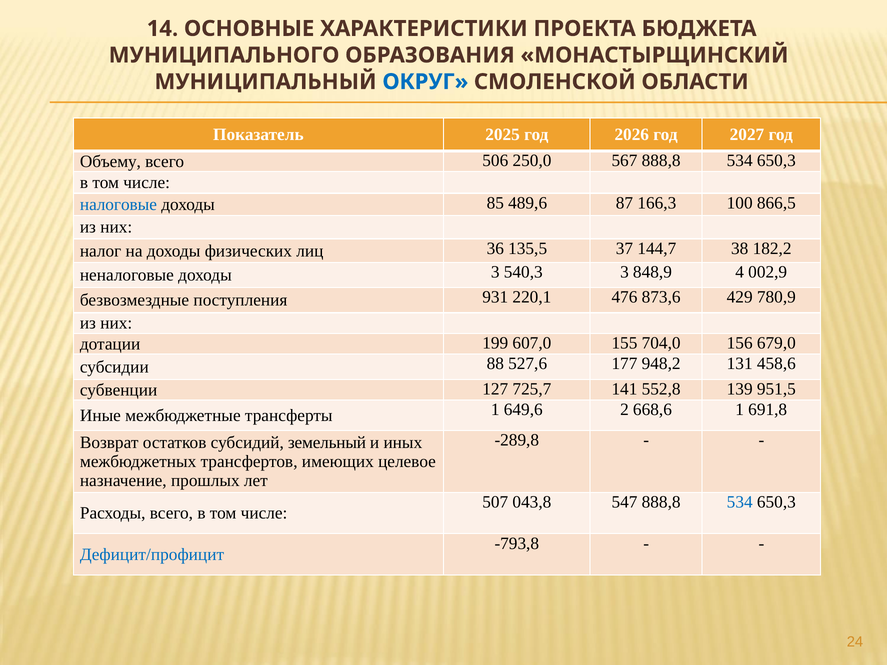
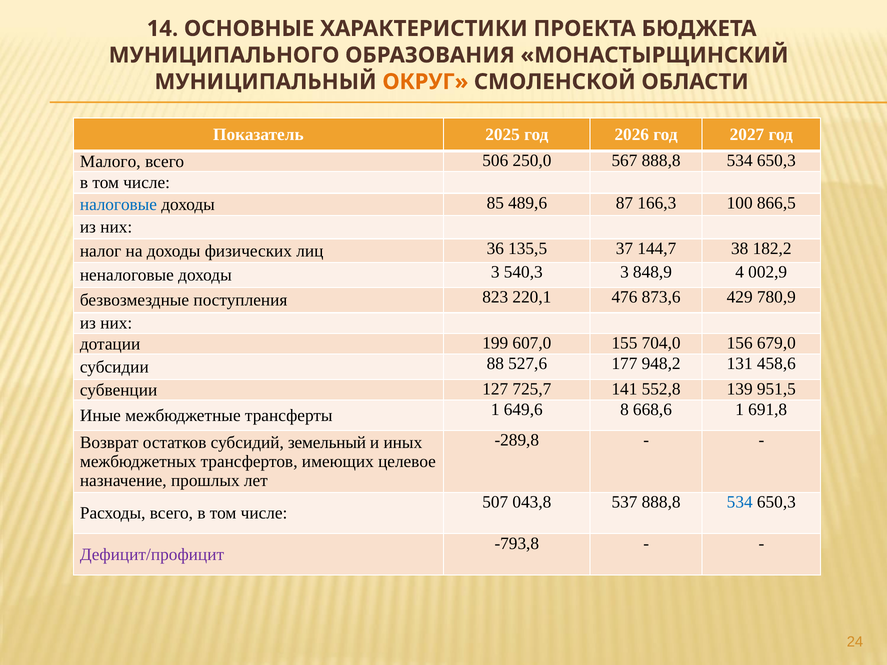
ОКРУГ colour: blue -> orange
Объему: Объему -> Малого
931: 931 -> 823
2: 2 -> 8
547: 547 -> 537
Дефицит/профицит colour: blue -> purple
